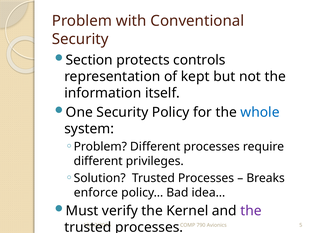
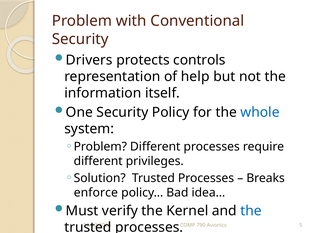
Section: Section -> Drivers
kept: kept -> help
the at (251, 211) colour: purple -> blue
